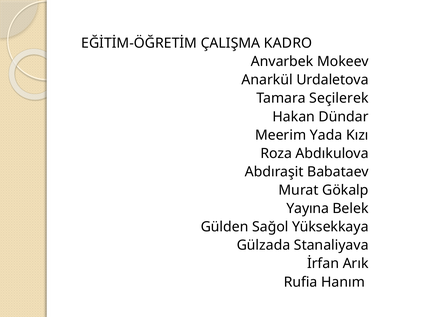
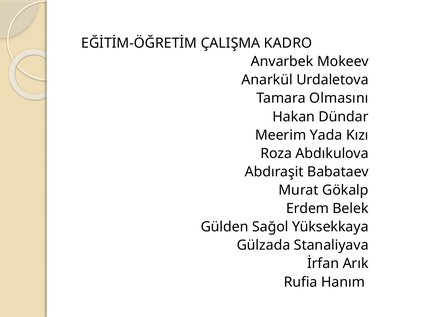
Seçilerek: Seçilerek -> Olmasını
Yayına: Yayına -> Erdem
